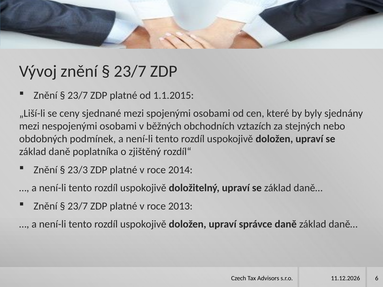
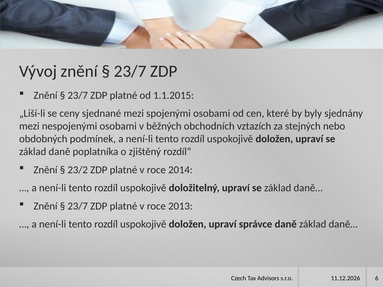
23/3: 23/3 -> 23/2
